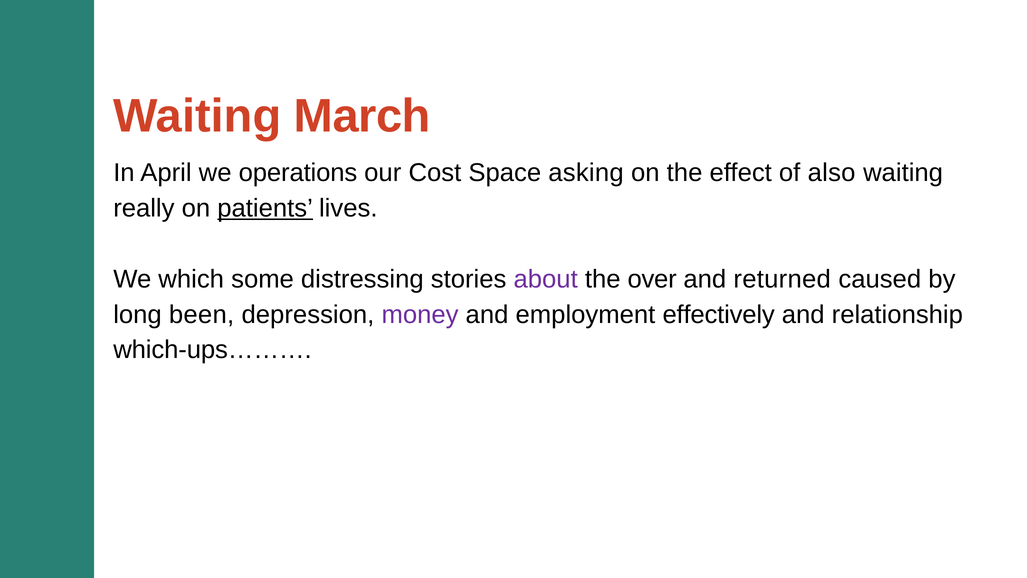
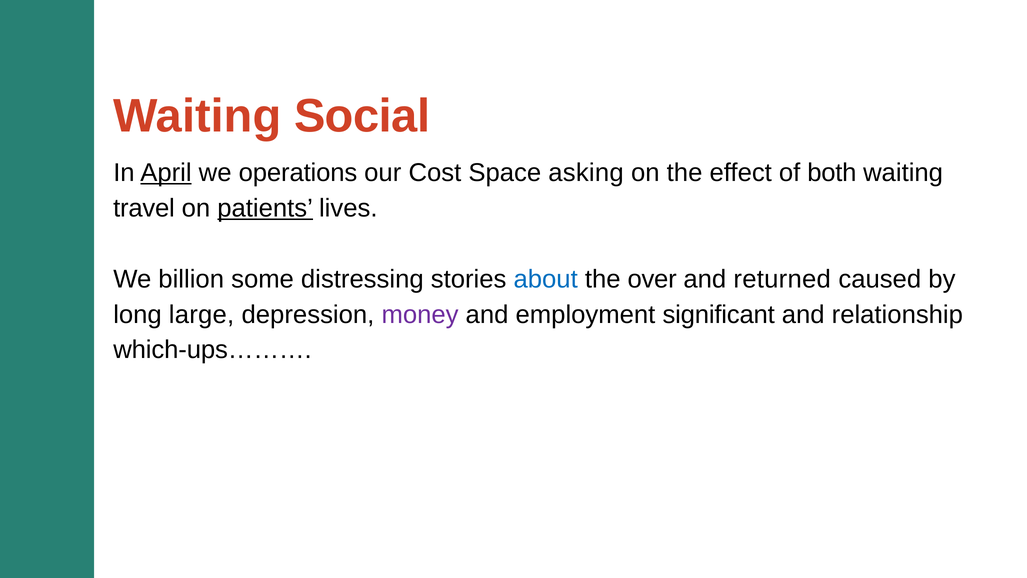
March: March -> Social
April underline: none -> present
also: also -> both
really: really -> travel
which: which -> billion
about colour: purple -> blue
been: been -> large
effectively: effectively -> significant
